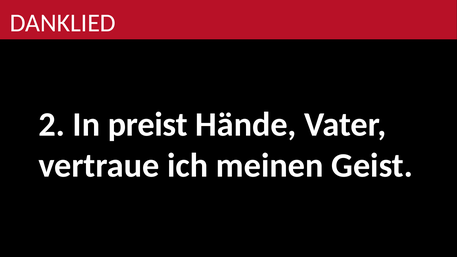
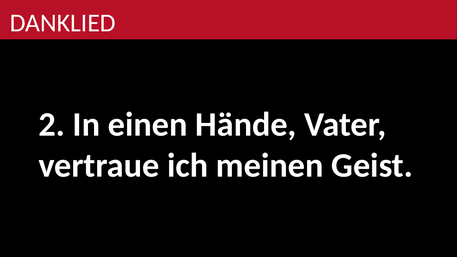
preist: preist -> einen
